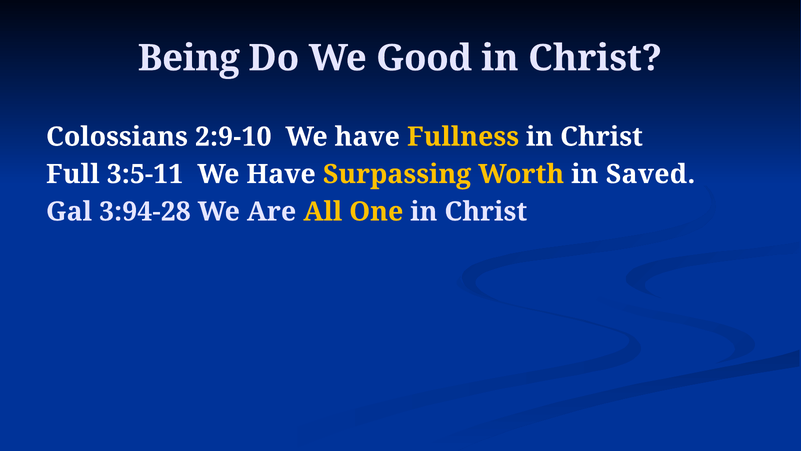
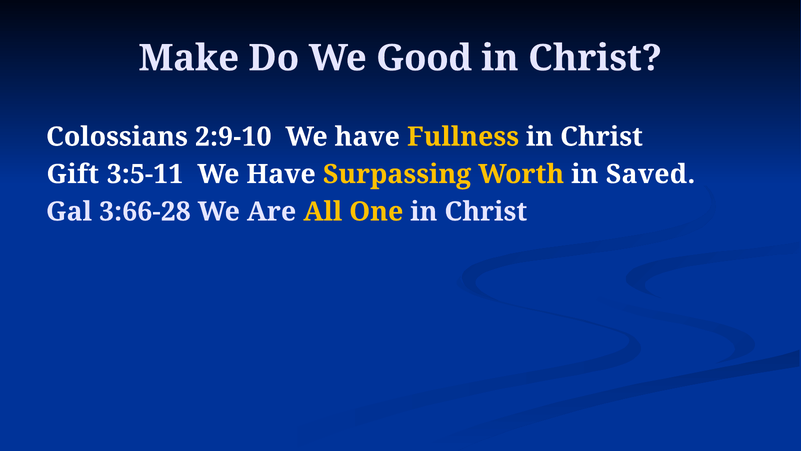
Being: Being -> Make
Full: Full -> Gift
3:94-28: 3:94-28 -> 3:66-28
